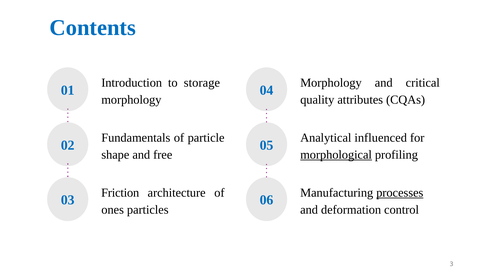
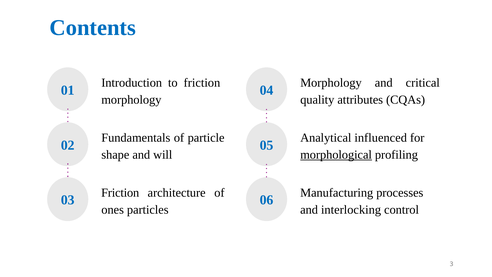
to storage: storage -> friction
free: free -> will
processes underline: present -> none
deformation: deformation -> interlocking
